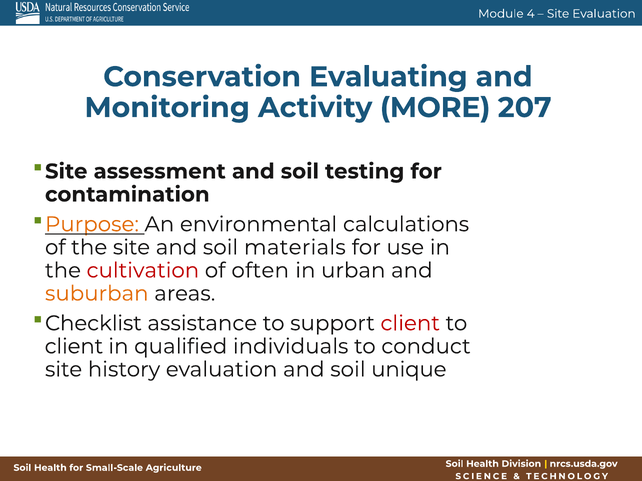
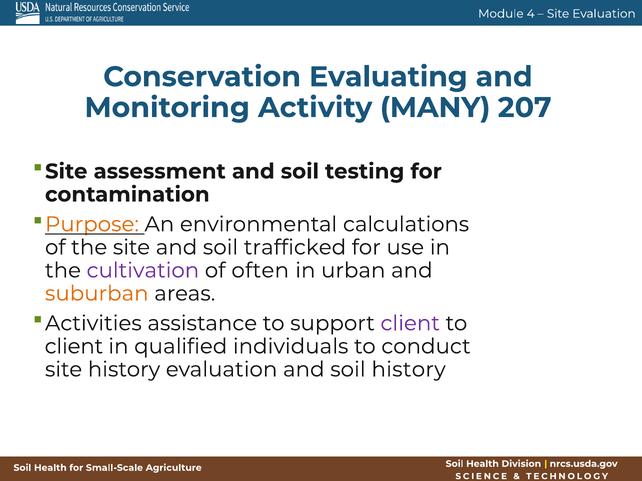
MORE: MORE -> MANY
materials: materials -> trafficked
cultivation colour: red -> purple
Checklist: Checklist -> Activities
client at (410, 324) colour: red -> purple
soil unique: unique -> history
